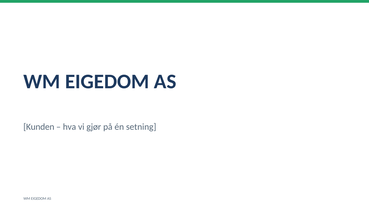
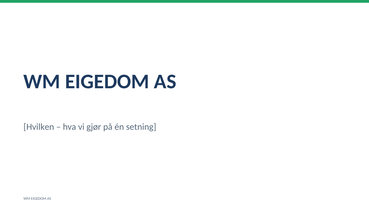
Kunden: Kunden -> Hvilken
